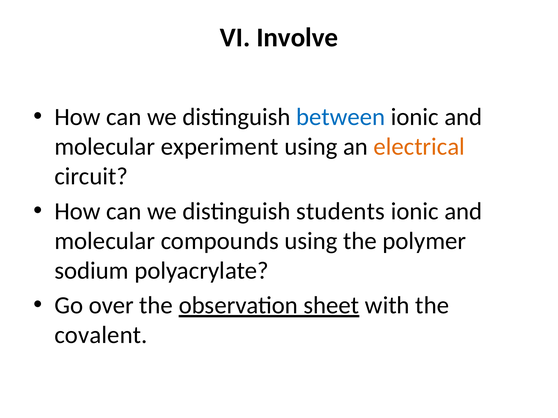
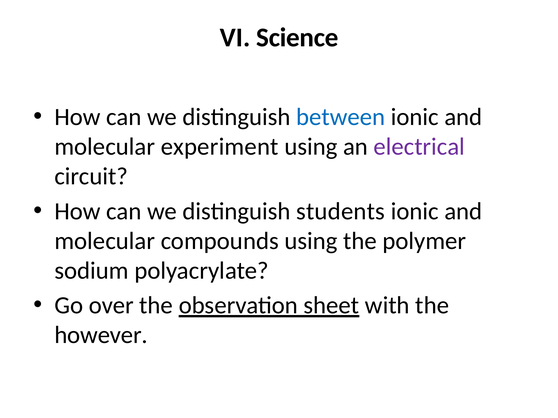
Involve: Involve -> Science
electrical colour: orange -> purple
covalent: covalent -> however
